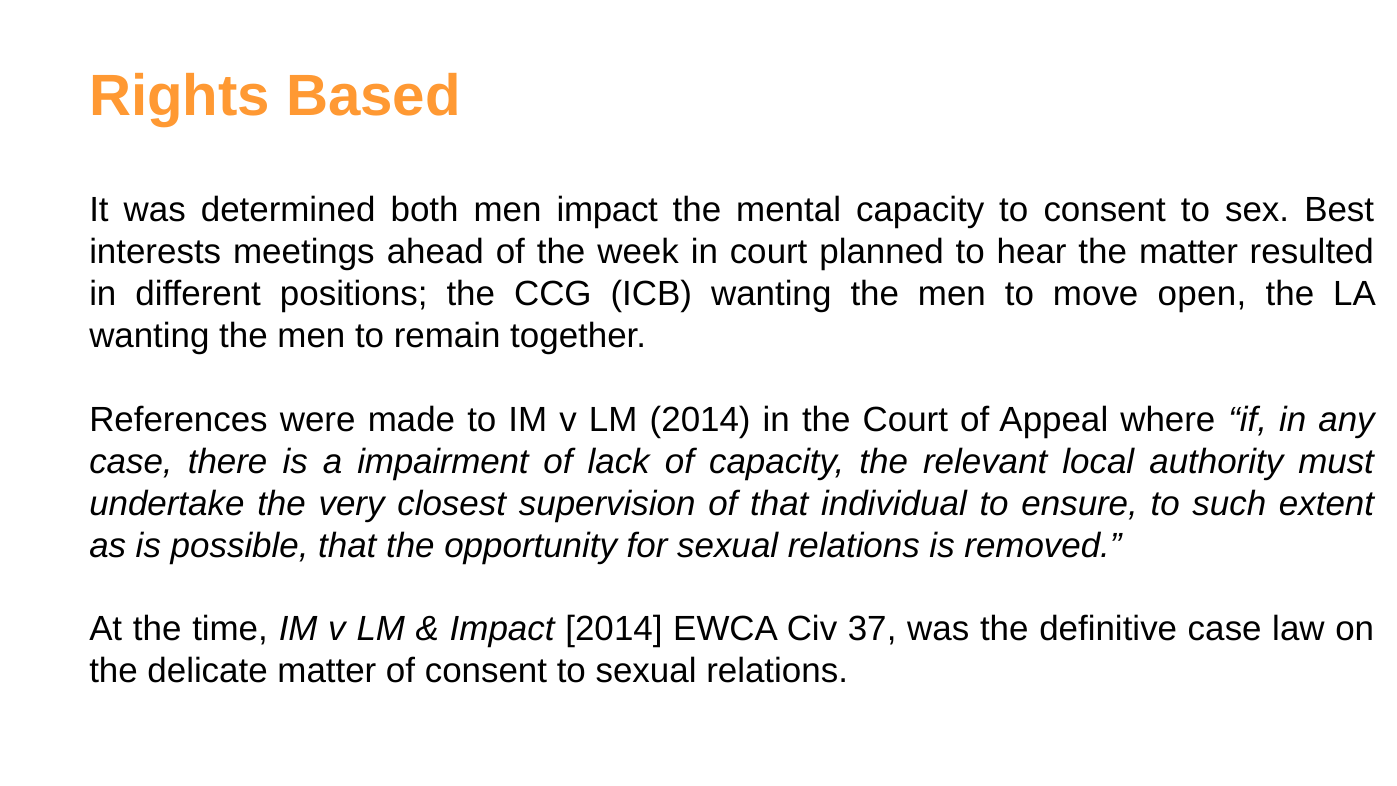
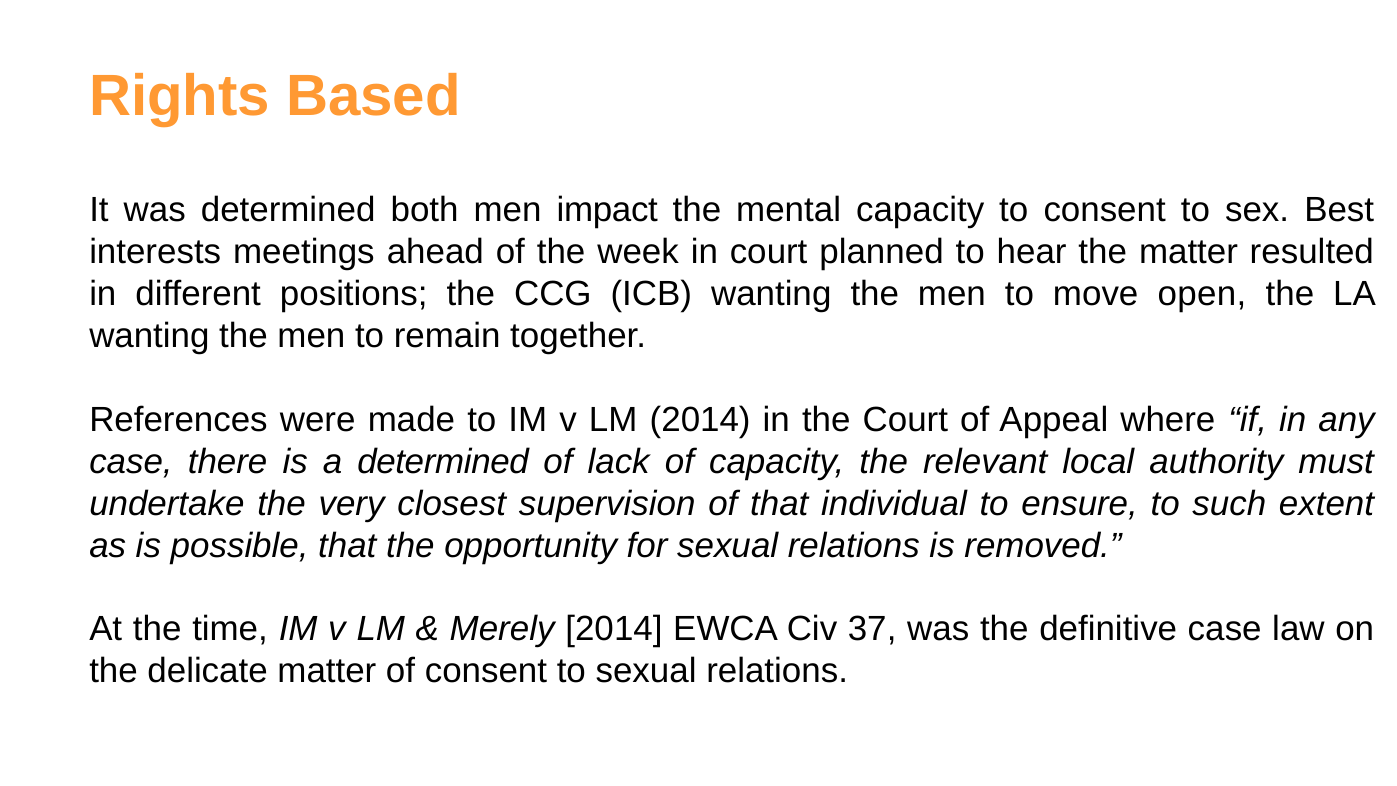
a impairment: impairment -> determined
Impact at (502, 629): Impact -> Merely
